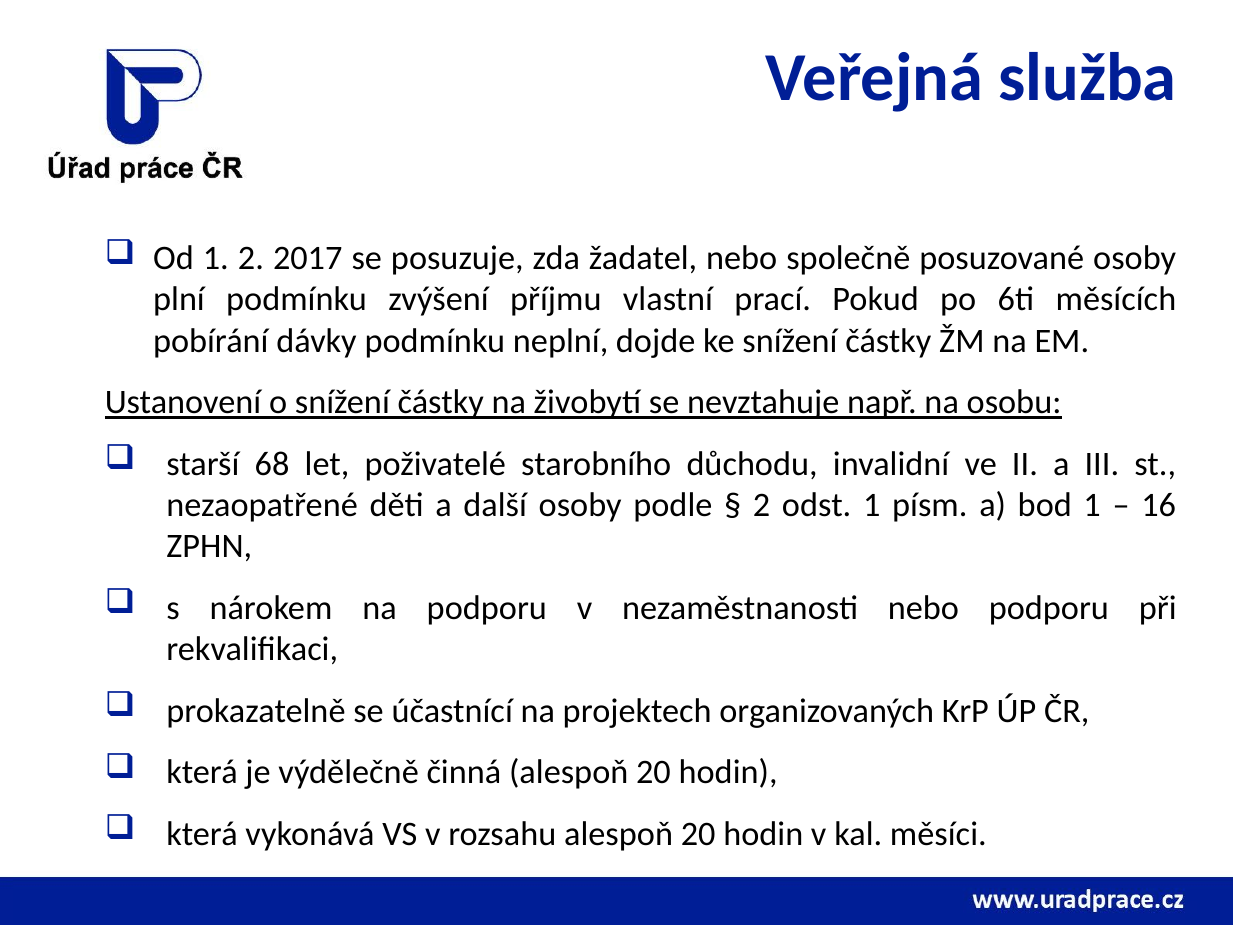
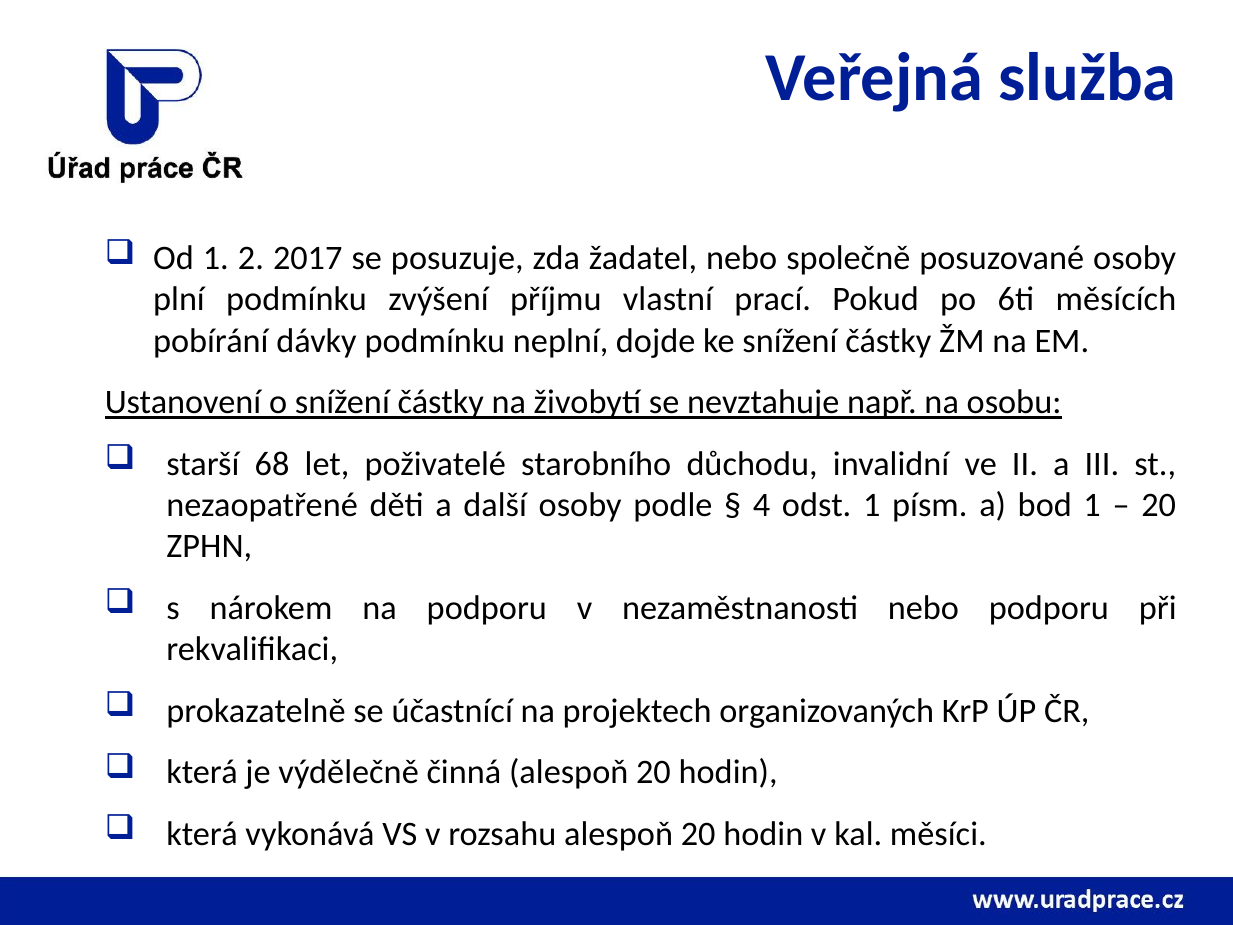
2 at (762, 505): 2 -> 4
16 at (1159, 505): 16 -> 20
